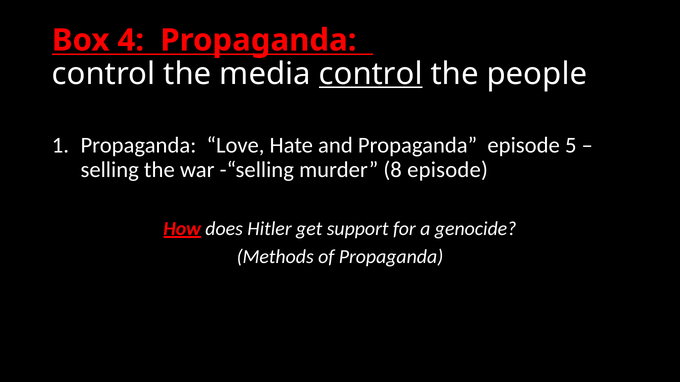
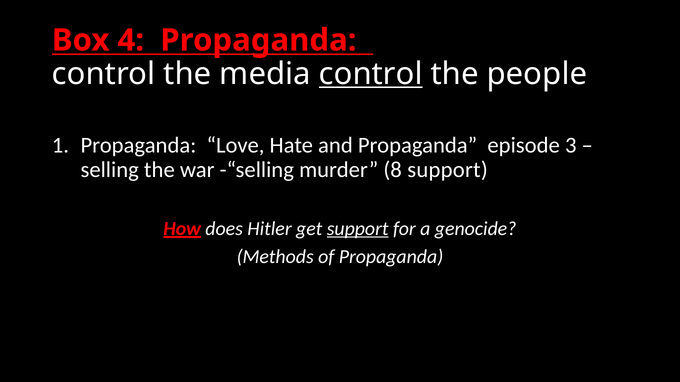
5: 5 -> 3
8 episode: episode -> support
support at (358, 229) underline: none -> present
